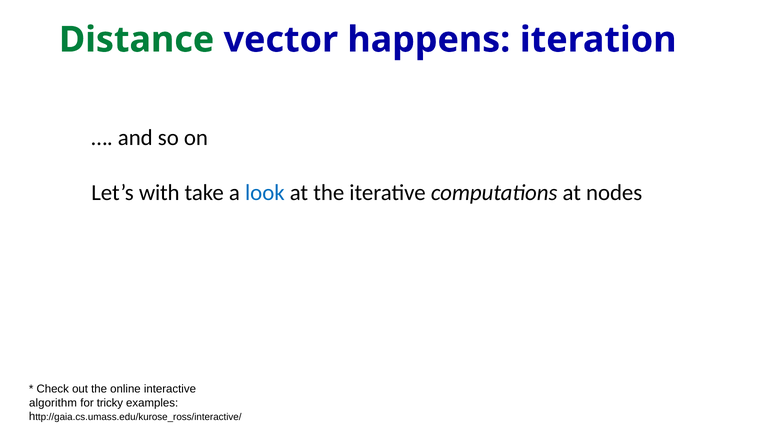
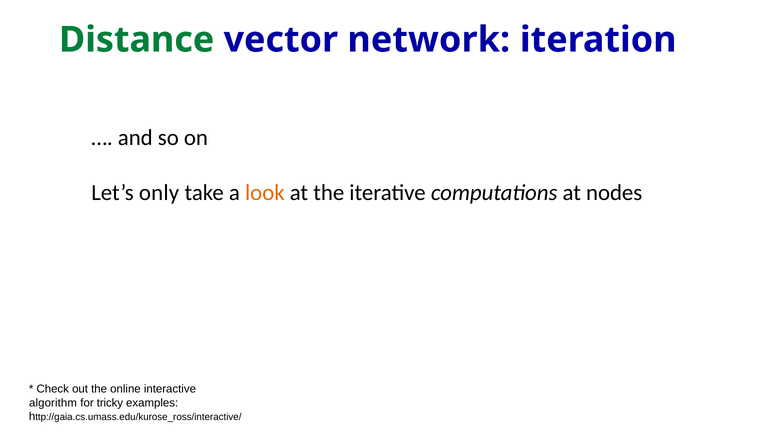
happens: happens -> network
with: with -> only
look colour: blue -> orange
